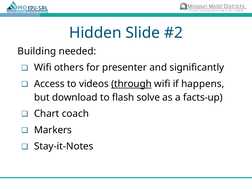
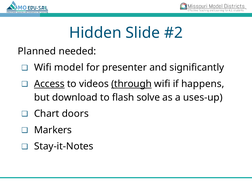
Building: Building -> Planned
others: others -> model
Access underline: none -> present
facts-up: facts-up -> uses-up
coach: coach -> doors
